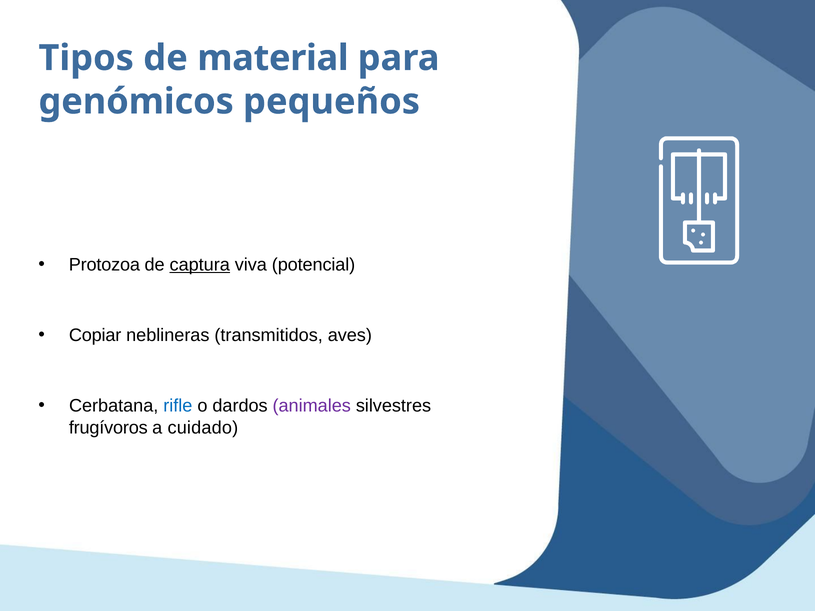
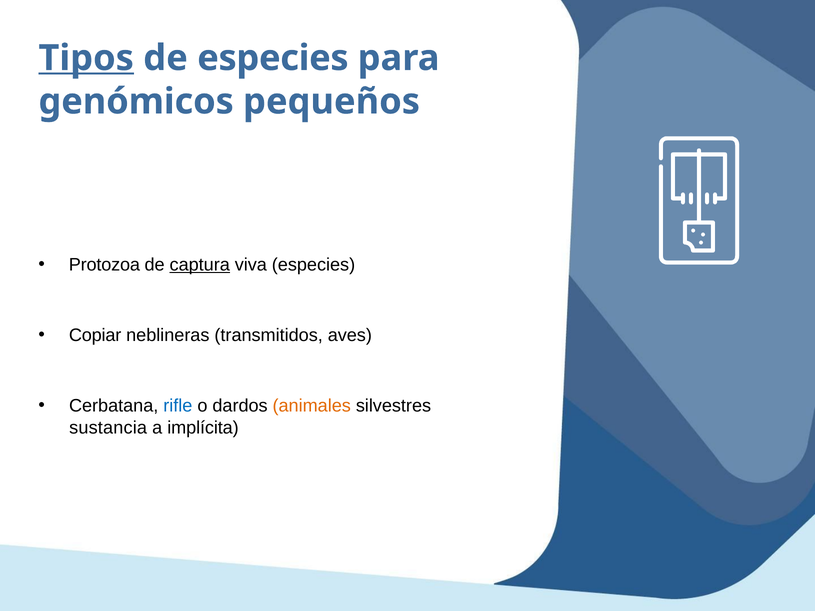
Tipos underline: none -> present
de material: material -> especies
viva potencial: potencial -> especies
animales colour: purple -> orange
frugívoros: frugívoros -> sustancia
cuidado: cuidado -> implícita
